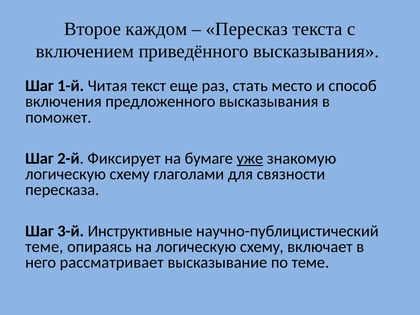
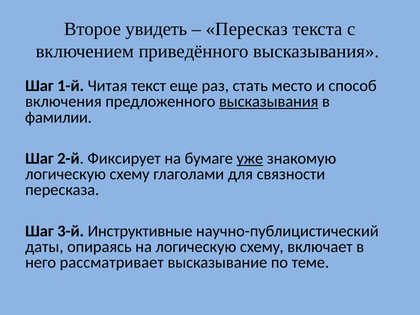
каждом: каждом -> увидеть
высказывания at (269, 102) underline: none -> present
поможет: поможет -> фамилии
теме at (44, 247): теме -> даты
